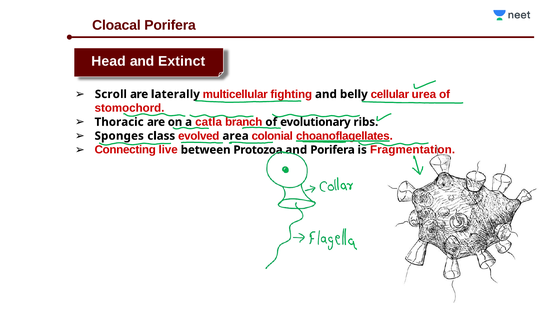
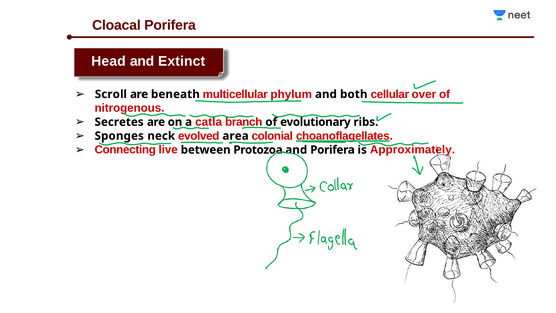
laterally: laterally -> beneath
fighting: fighting -> phylum
belly: belly -> both
urea: urea -> over
stomochord: stomochord -> nitrogenous
Thoracic: Thoracic -> Secretes
class: class -> neck
Fragmentation: Fragmentation -> Approximately
